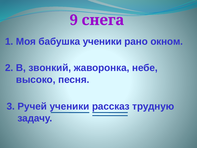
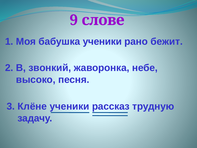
снега: снега -> слове
окном: окном -> бежит
Ручей: Ручей -> Клёне
